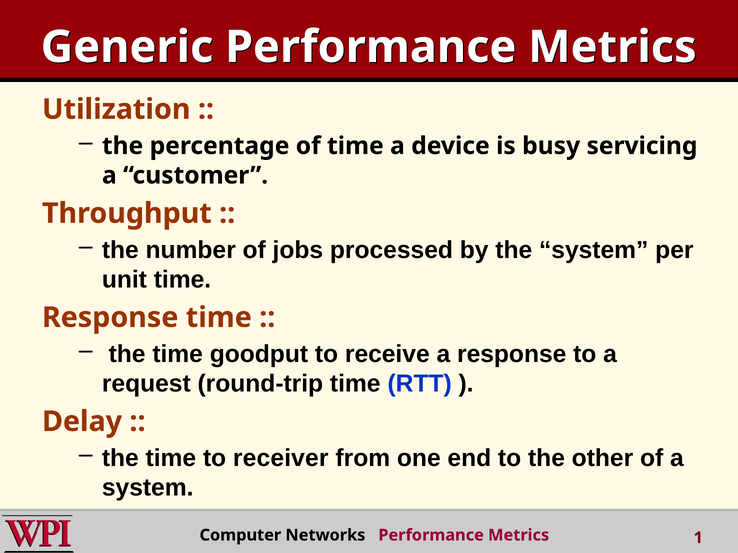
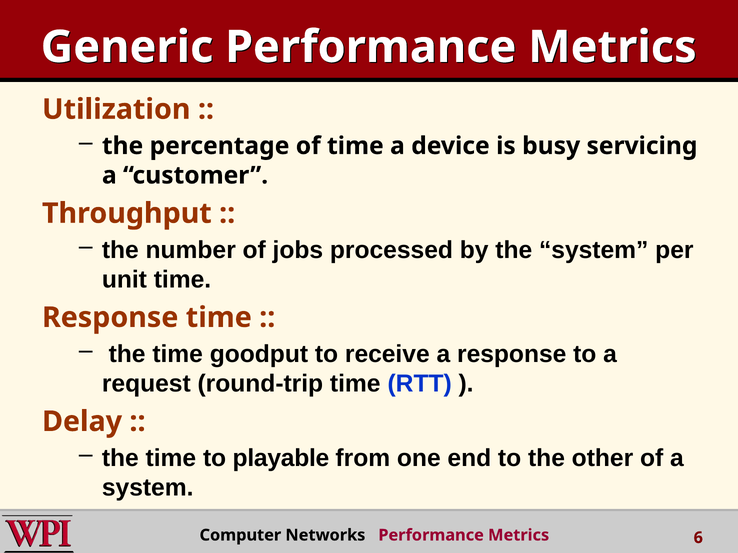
receiver: receiver -> playable
1: 1 -> 6
